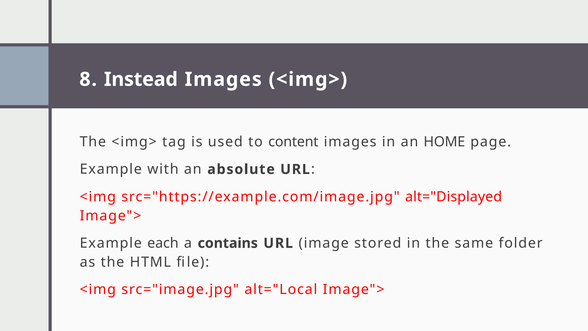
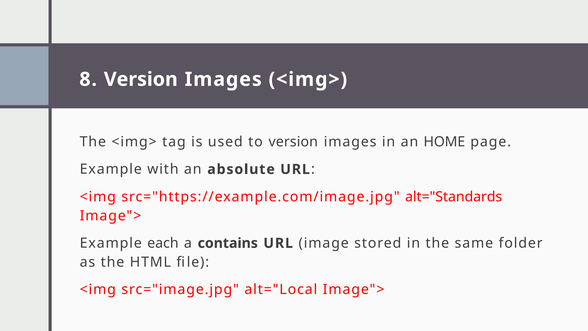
8 Instead: Instead -> Version
to content: content -> version
alt="Displayed: alt="Displayed -> alt="Standards
